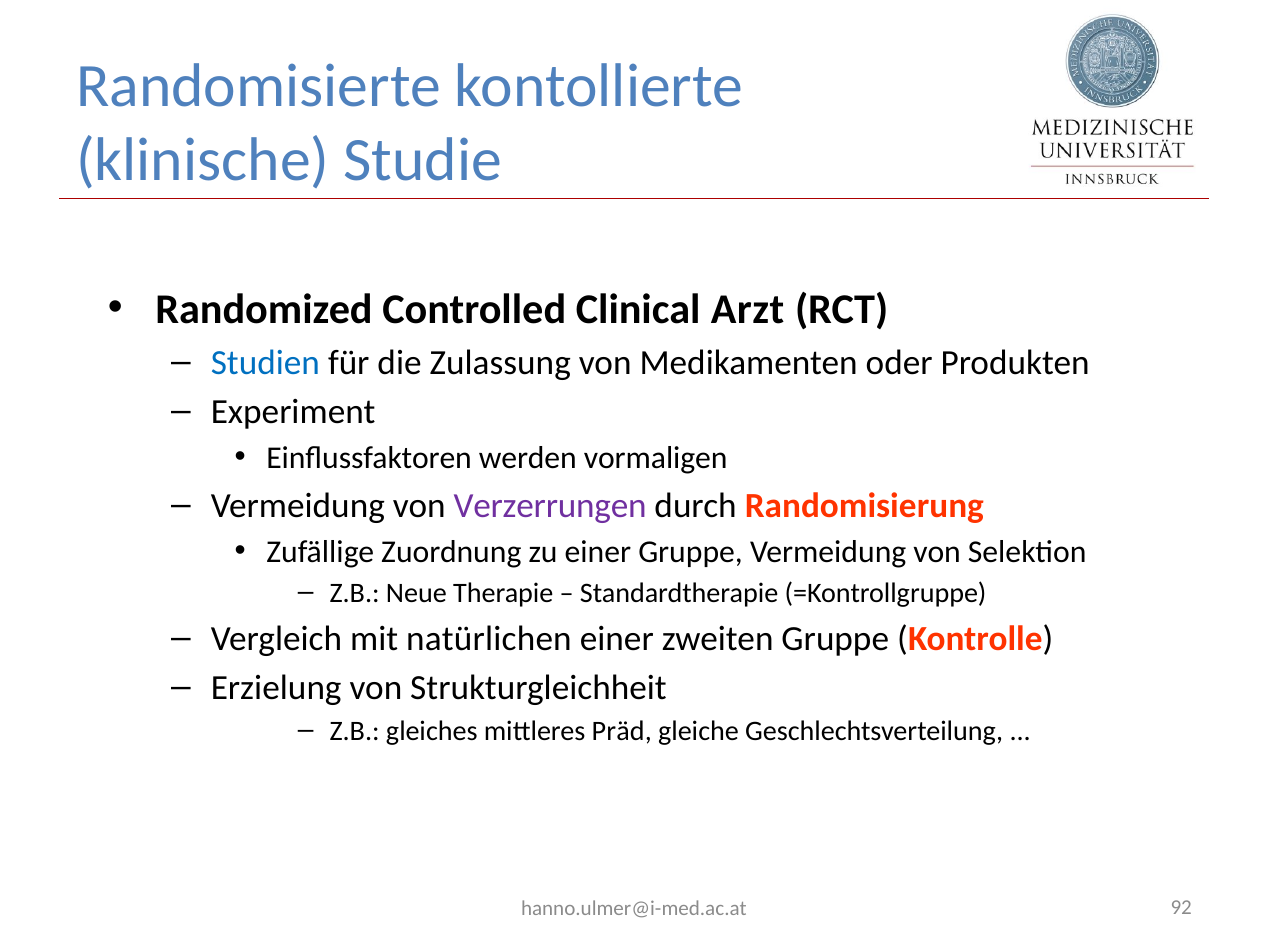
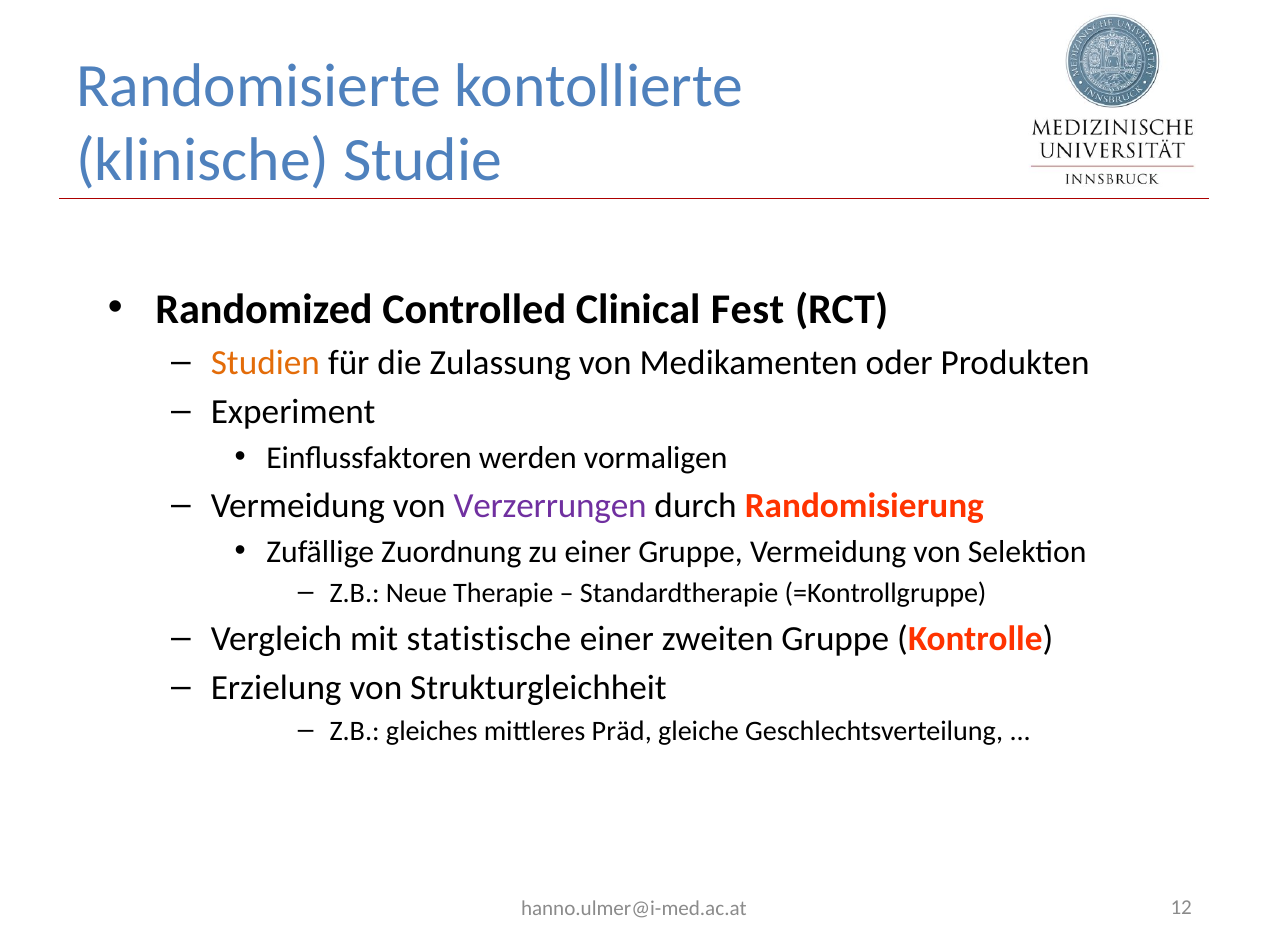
Arzt: Arzt -> Fest
Studien colour: blue -> orange
natürlichen: natürlichen -> statistische
92: 92 -> 12
